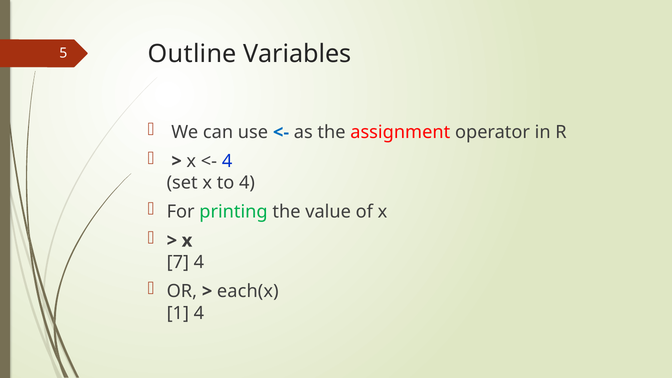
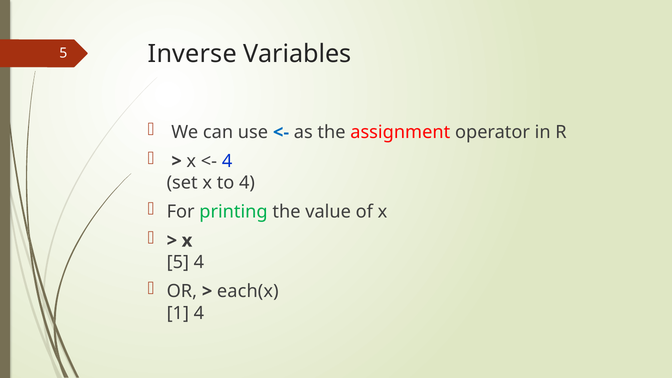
Outline: Outline -> Inverse
7 at (178, 262): 7 -> 5
